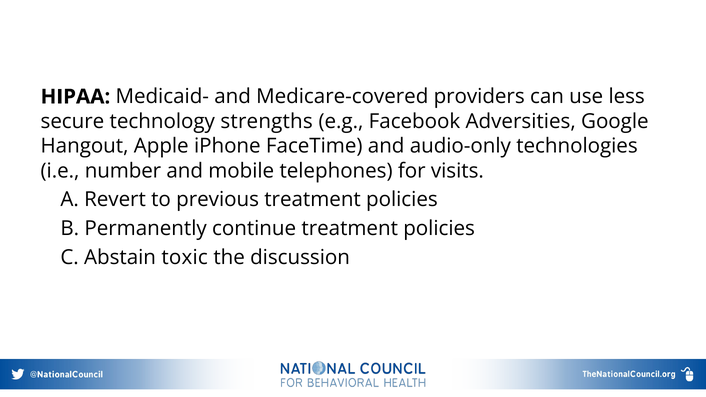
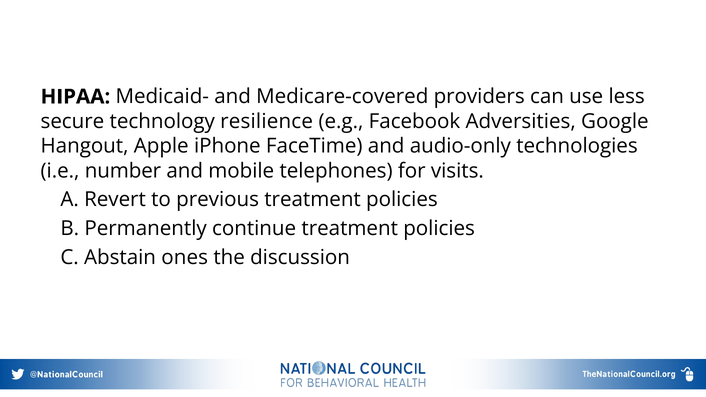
strengths: strengths -> resilience
toxic: toxic -> ones
